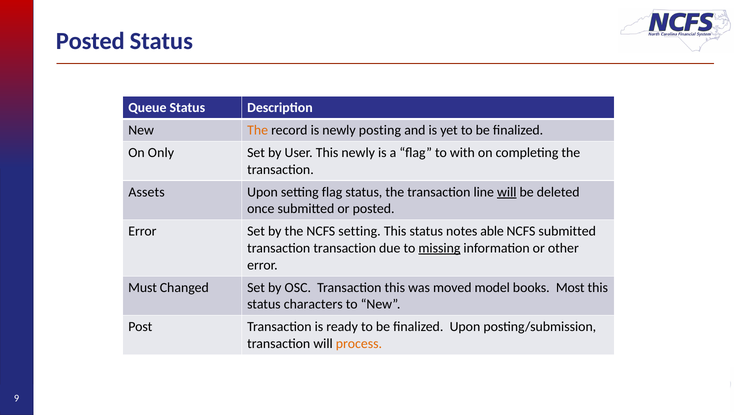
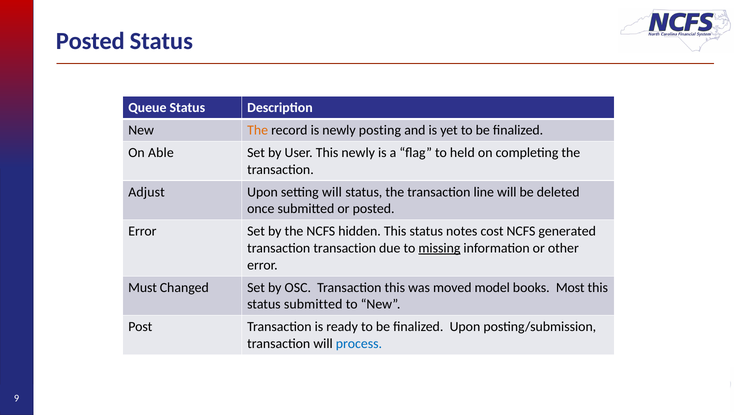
Only: Only -> Able
with: with -> held
Assets: Assets -> Adjust
setting flag: flag -> will
will at (507, 192) underline: present -> none
NCFS setting: setting -> hidden
able: able -> cost
NCFS submitted: submitted -> generated
status characters: characters -> submitted
process colour: orange -> blue
